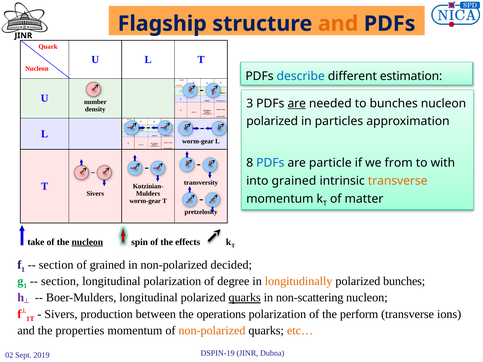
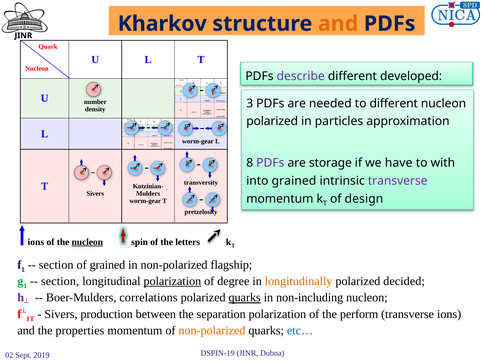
Flagship: Flagship -> Kharkov
describe colour: blue -> purple
estimation: estimation -> developed
are at (297, 104) underline: present -> none
to bunches: bunches -> different
PDFs at (270, 163) colour: blue -> purple
particle: particle -> storage
from: from -> have
transverse at (398, 181) colour: orange -> purple
matter: matter -> design
take at (36, 242): take -> ions
effects: effects -> letters
decided: decided -> flagship
polarization at (172, 281) underline: none -> present
polarized bunches: bunches -> decided
Boer-Mulders longitudinal: longitudinal -> correlations
non-scattering: non-scattering -> non-including
operations: operations -> separation
etc… colour: orange -> blue
